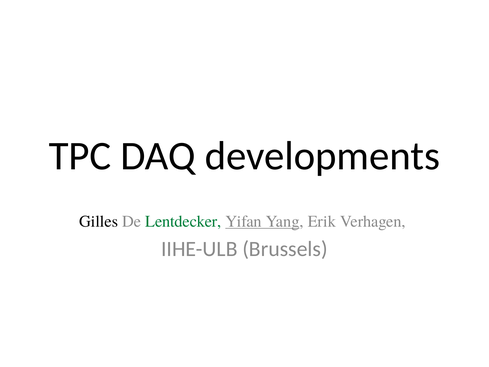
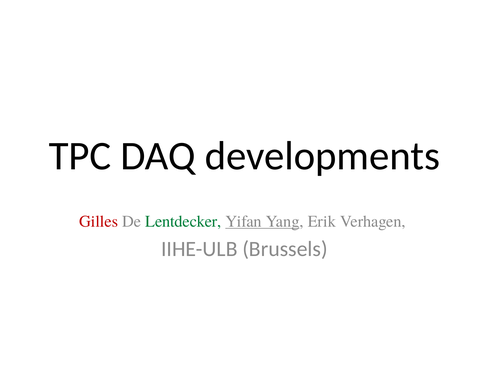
Gilles colour: black -> red
